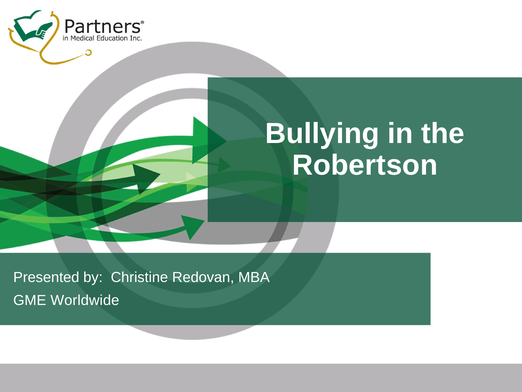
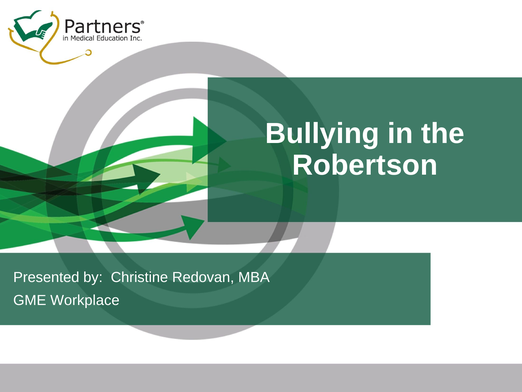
Worldwide: Worldwide -> Workplace
